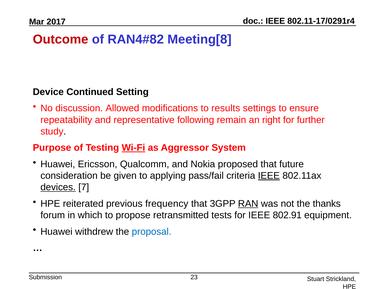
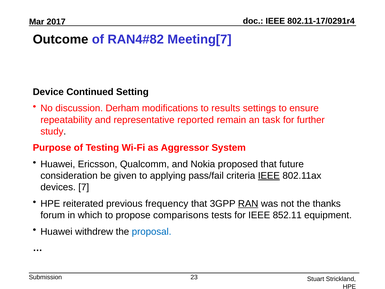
Outcome colour: red -> black
Meeting[8: Meeting[8 -> Meeting[7
Allowed: Allowed -> Derham
following: following -> reported
right: right -> task
Wi-Fi underline: present -> none
devices underline: present -> none
retransmitted: retransmitted -> comparisons
802.91: 802.91 -> 852.11
